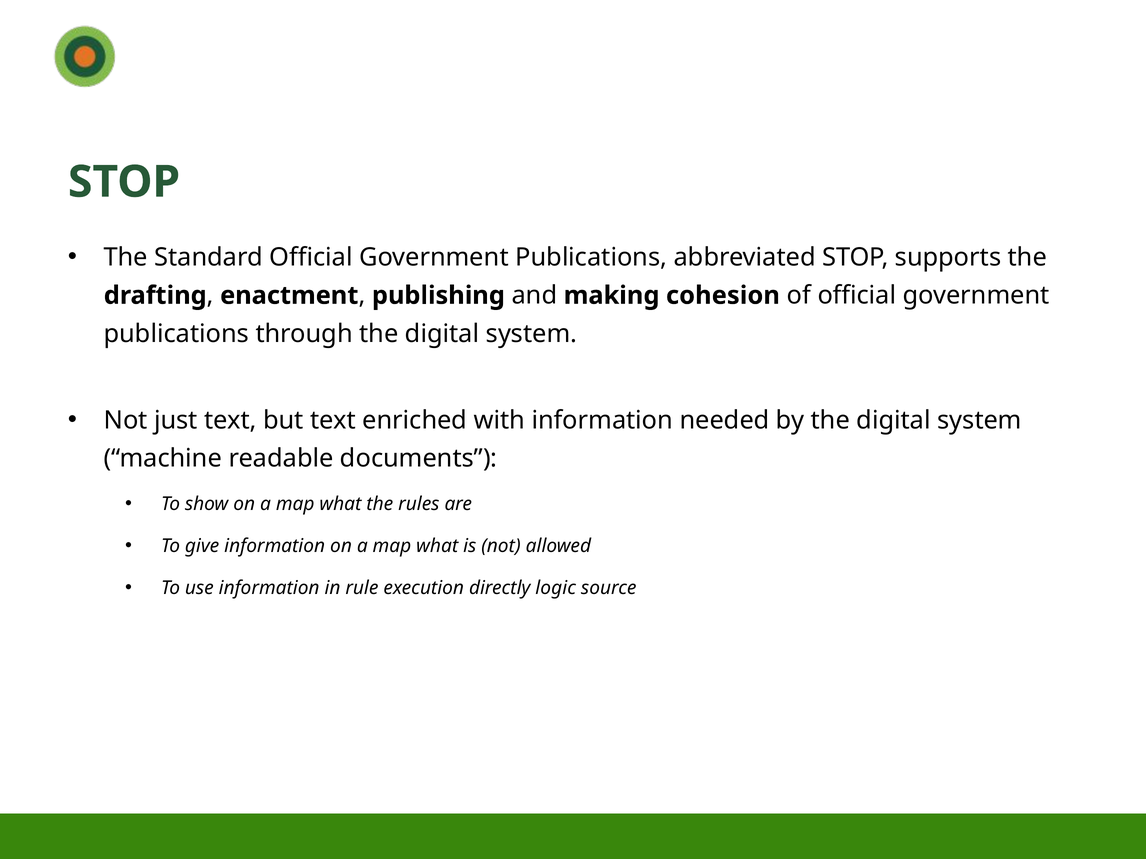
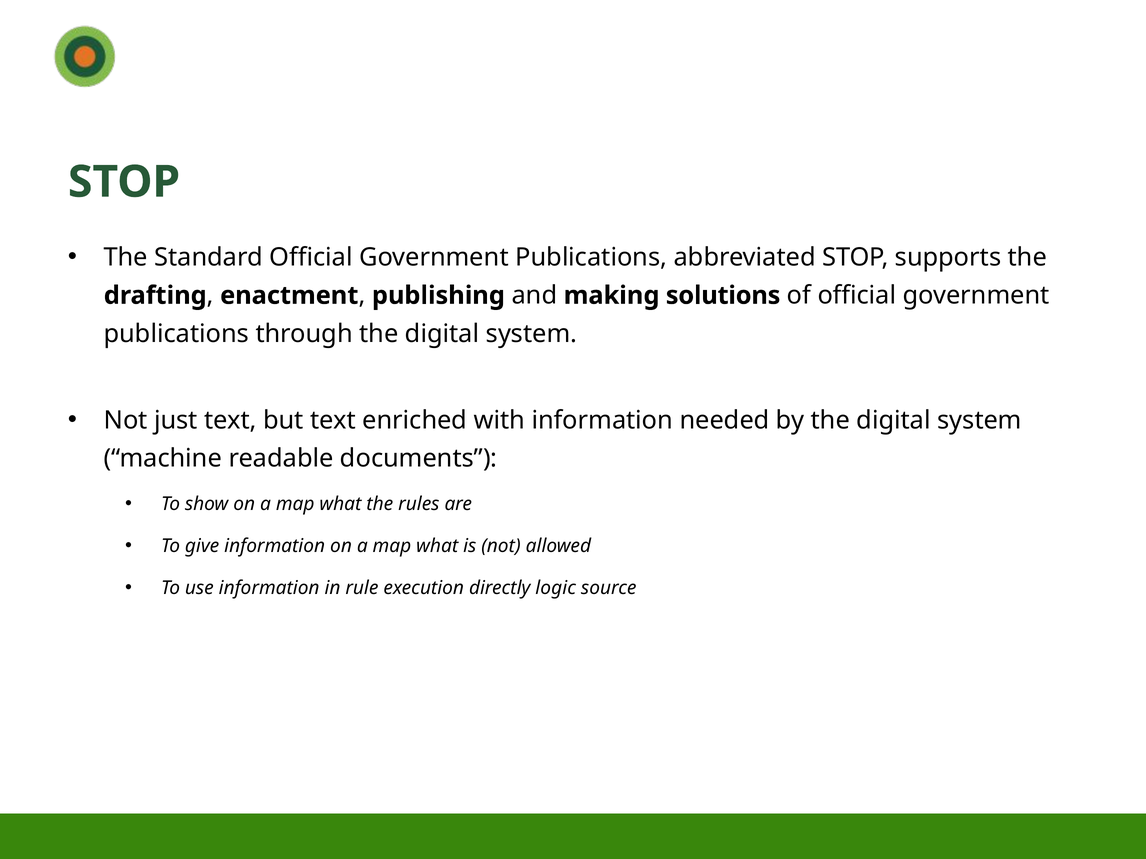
cohesion: cohesion -> solutions
